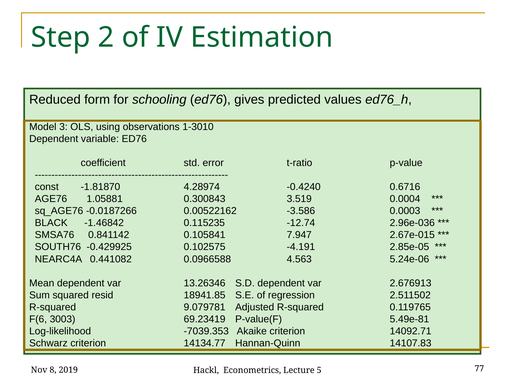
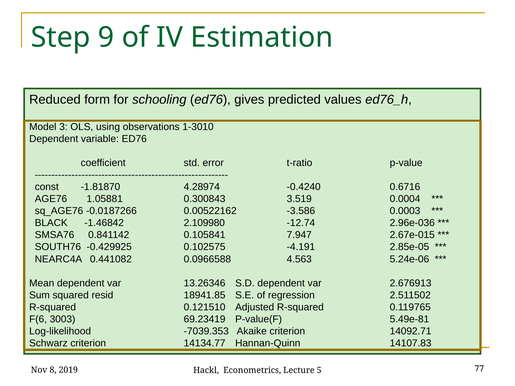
2: 2 -> 9
0.115235: 0.115235 -> 2.109980
9.079781: 9.079781 -> 0.121510
